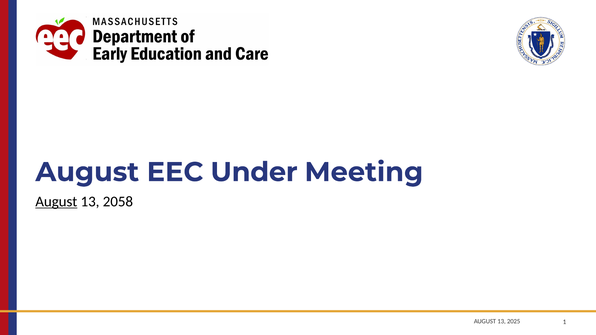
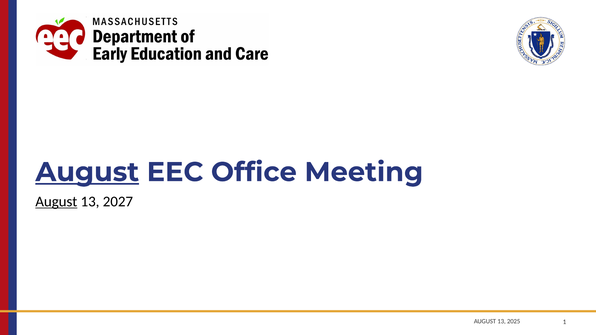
August at (87, 172) underline: none -> present
Under: Under -> Office
2058: 2058 -> 2027
